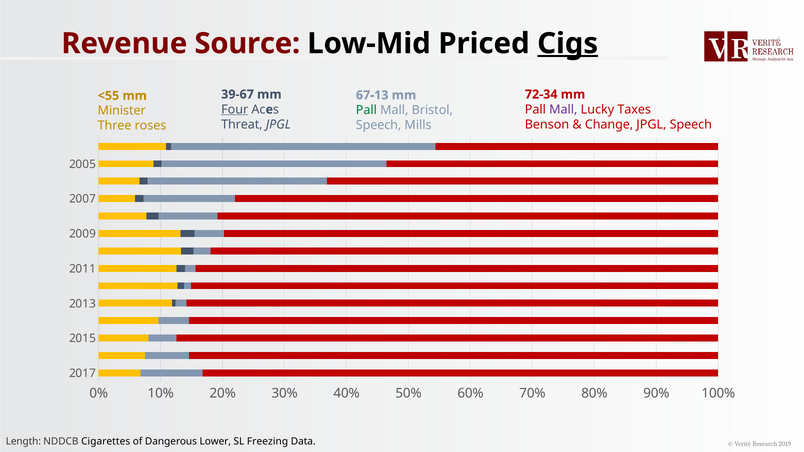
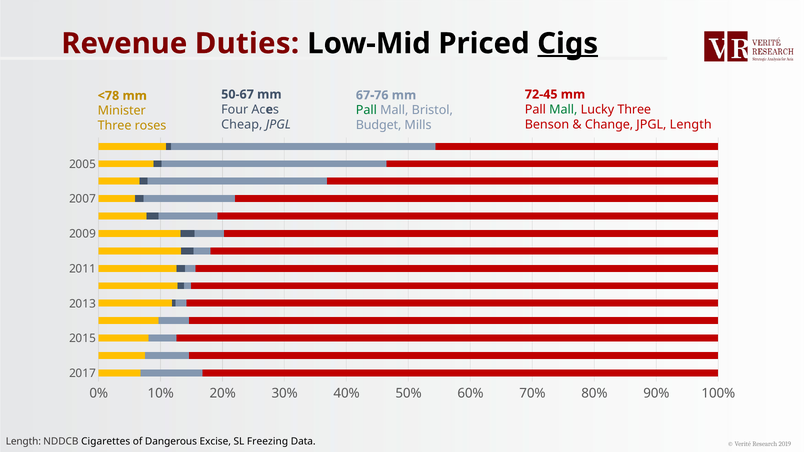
Source: Source -> Duties
39-67: 39-67 -> 50-67
72-34: 72-34 -> 72-45
67-13: 67-13 -> 67-76
<55: <55 -> <78
Four underline: present -> none
Mall at (563, 110) colour: purple -> green
Lucky Taxes: Taxes -> Three
Threat: Threat -> Cheap
JPGL Speech: Speech -> Length
Speech at (379, 125): Speech -> Budget
Lower: Lower -> Excise
